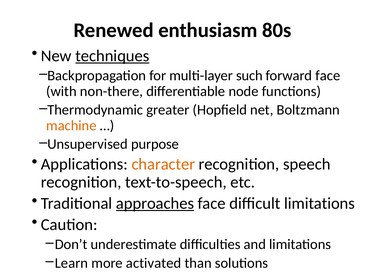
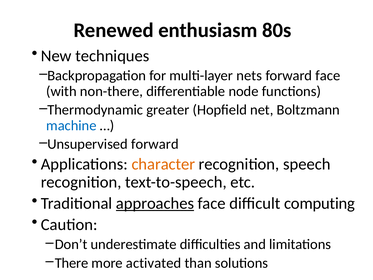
techniques underline: present -> none
such: such -> nets
machine colour: orange -> blue
Unsupervised purpose: purpose -> forward
difficult limitations: limitations -> computing
Learn: Learn -> There
